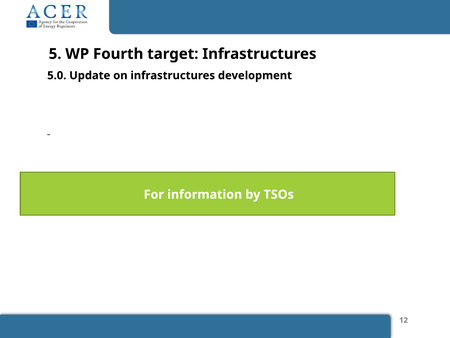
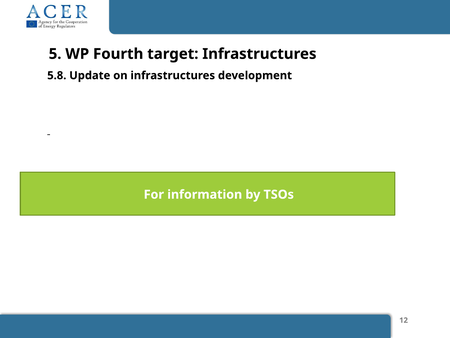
5.0: 5.0 -> 5.8
